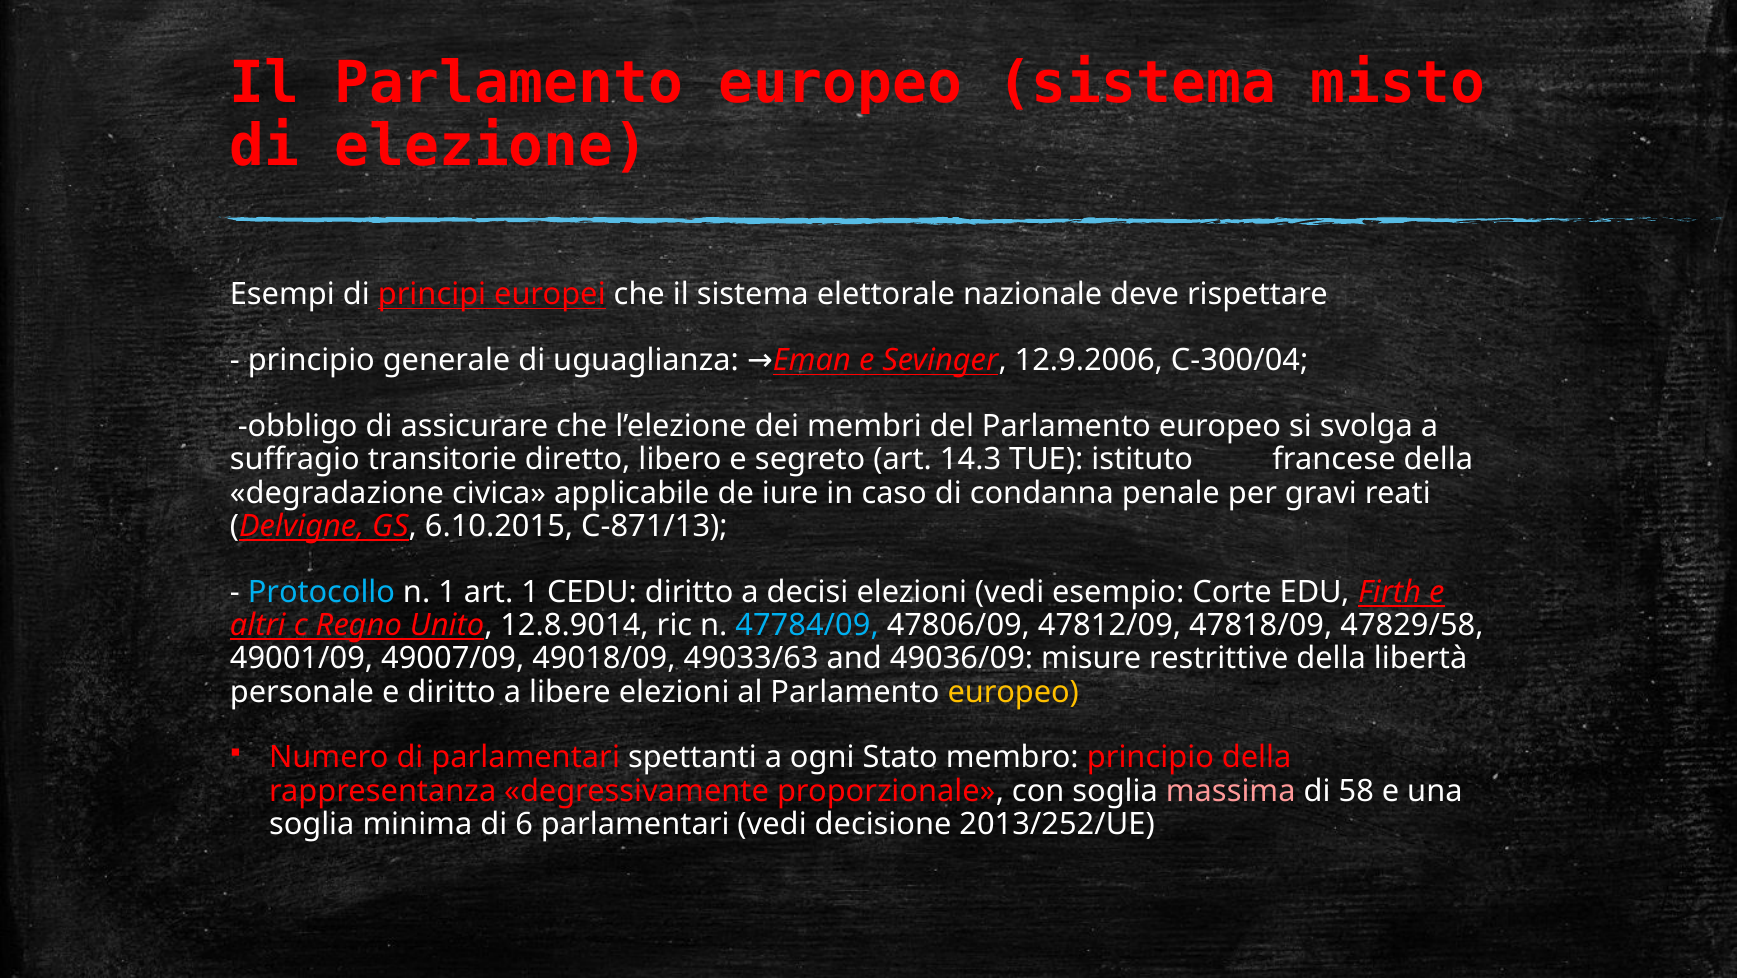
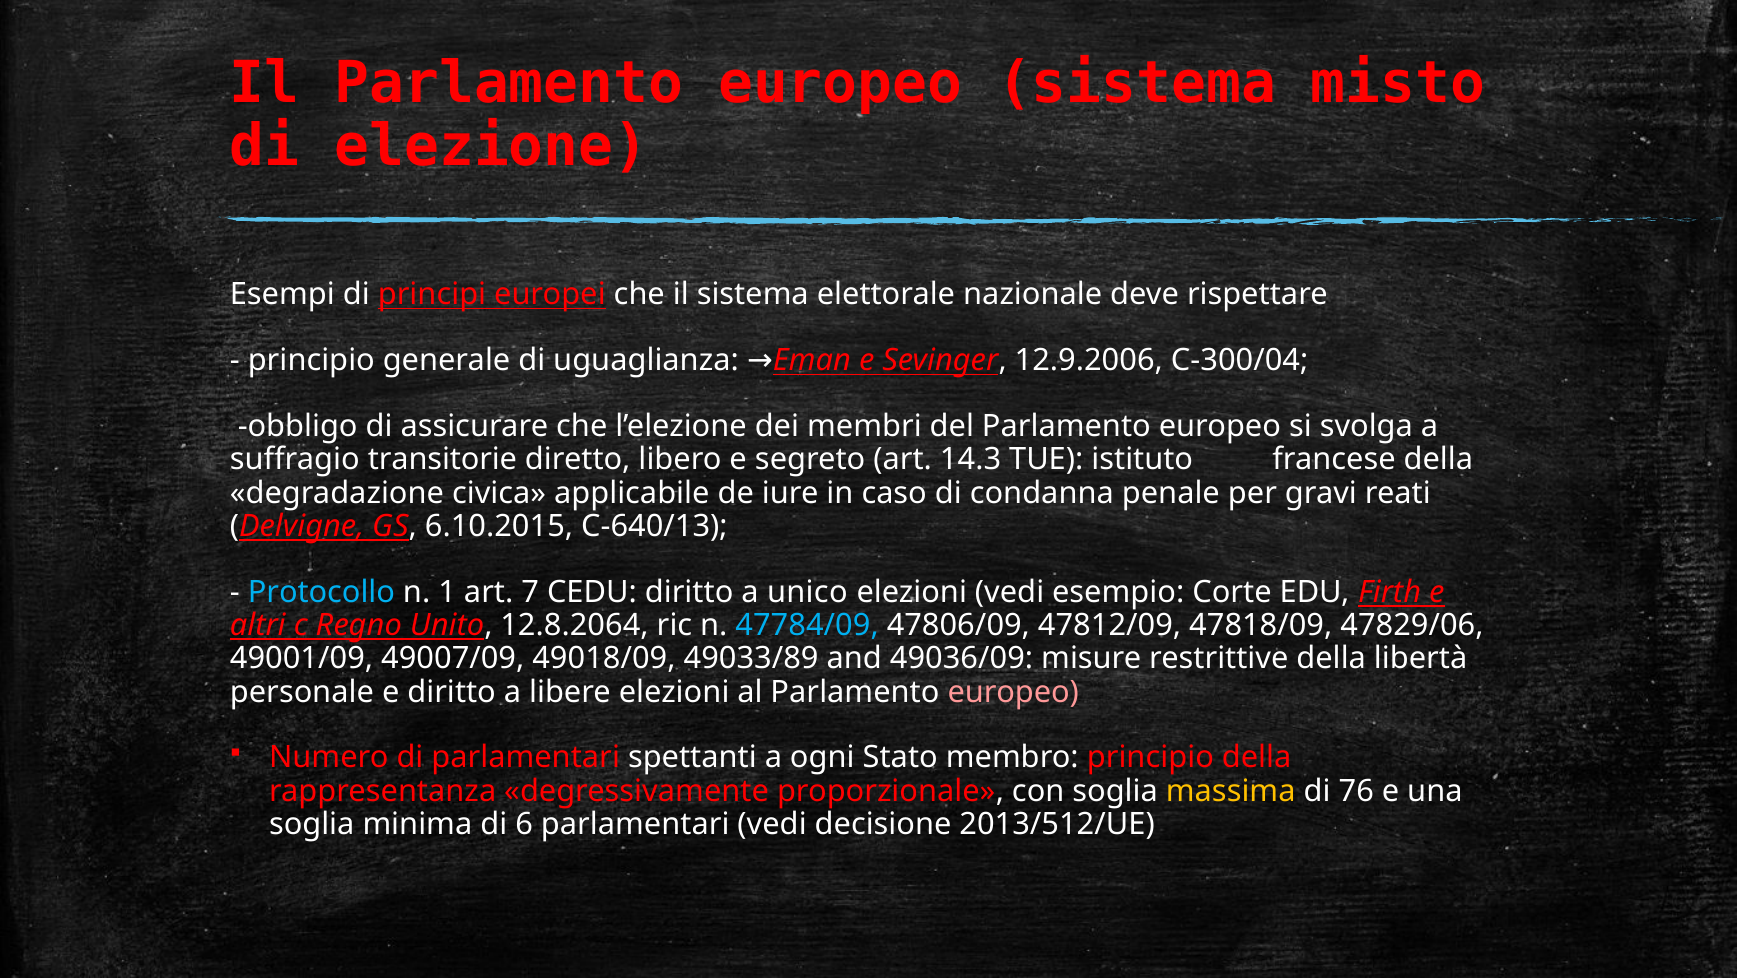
C-871/13: C-871/13 -> C-640/13
art 1: 1 -> 7
decisi: decisi -> unico
12.8.9014: 12.8.9014 -> 12.8.2064
47829/58: 47829/58 -> 47829/06
49033/63: 49033/63 -> 49033/89
europeo at (1013, 691) colour: yellow -> pink
massima colour: pink -> yellow
58: 58 -> 76
2013/252/UE: 2013/252/UE -> 2013/512/UE
